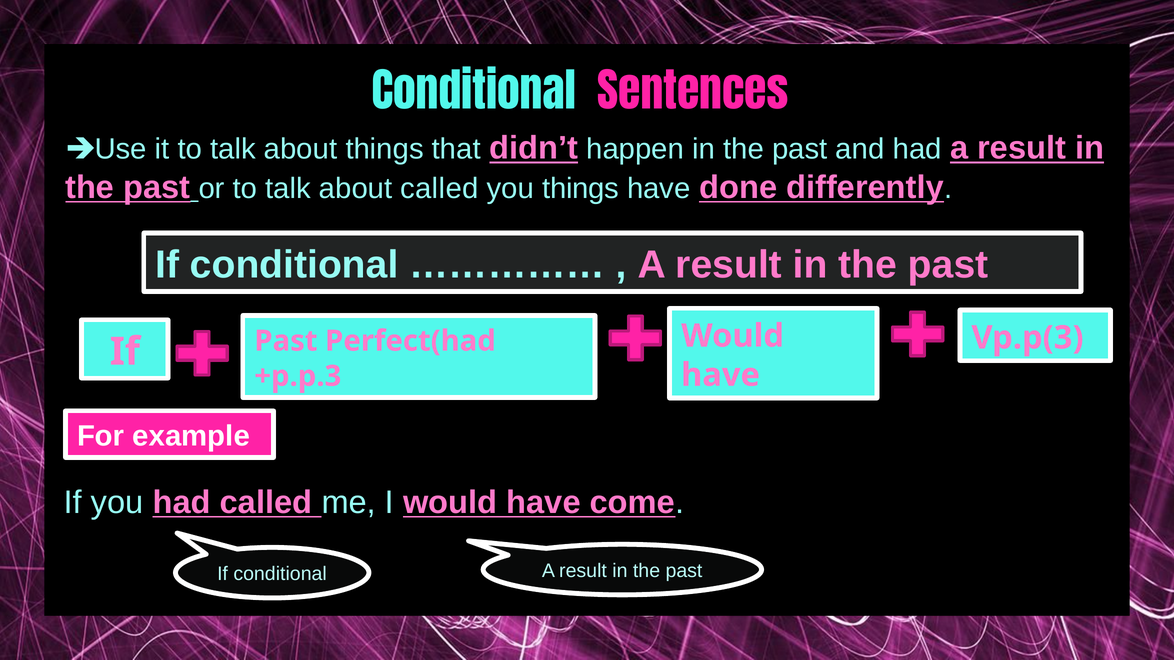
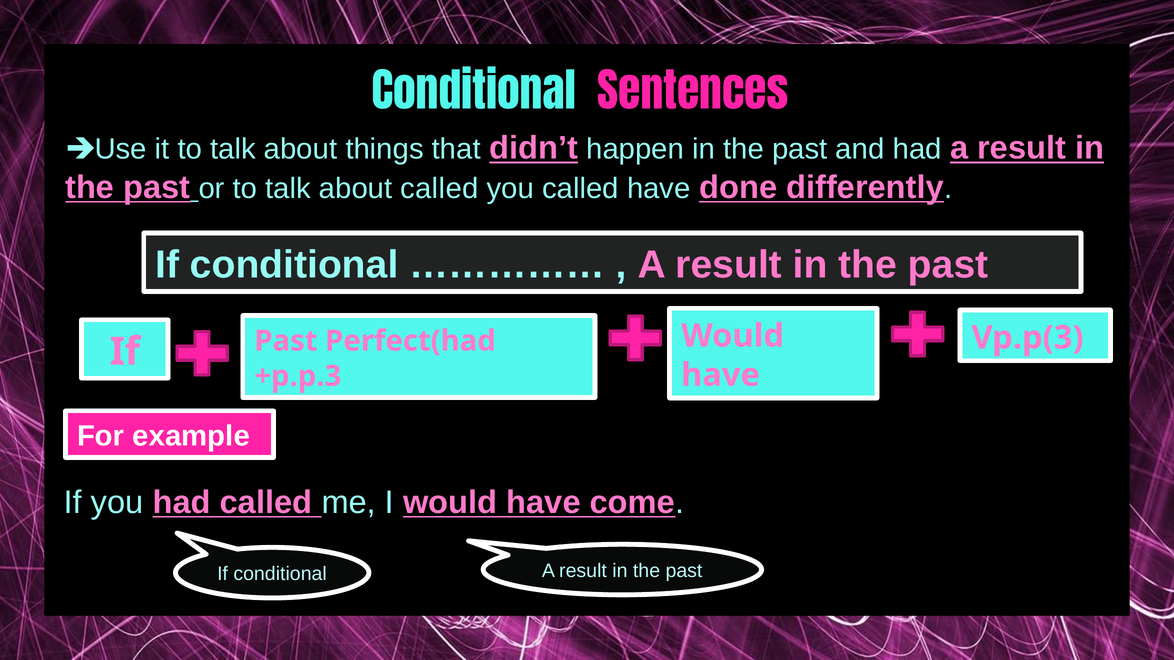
you things: things -> called
